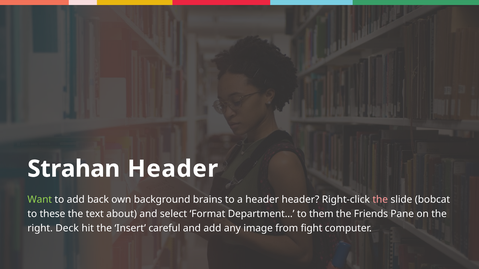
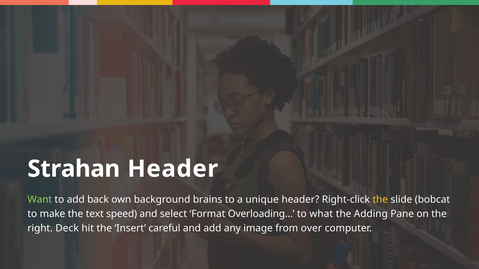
a header: header -> unique
the at (380, 200) colour: pink -> yellow
these: these -> make
about: about -> speed
Department…: Department… -> Overloading…
them: them -> what
Friends: Friends -> Adding
fight: fight -> over
